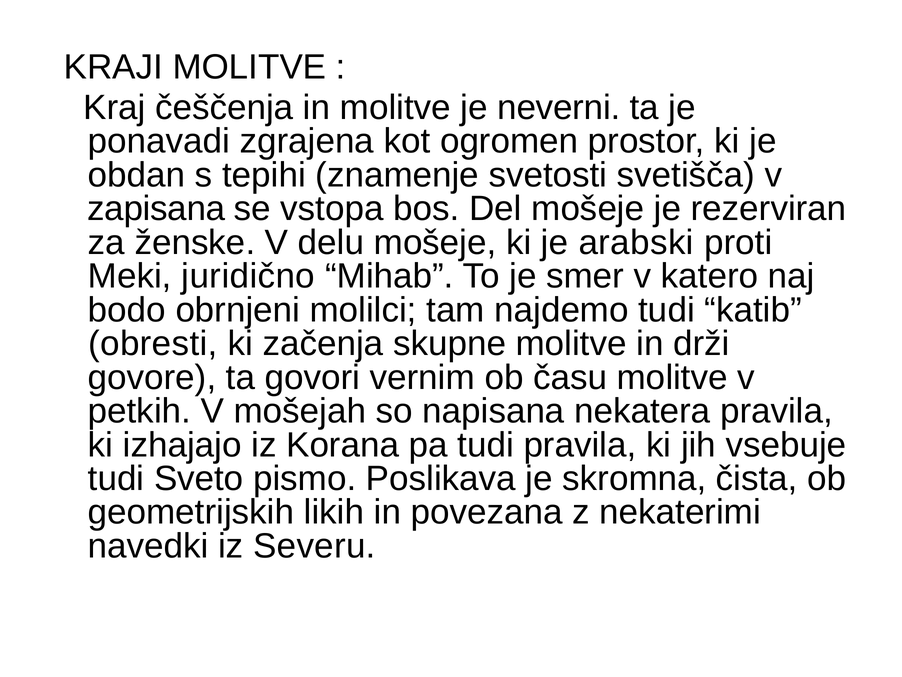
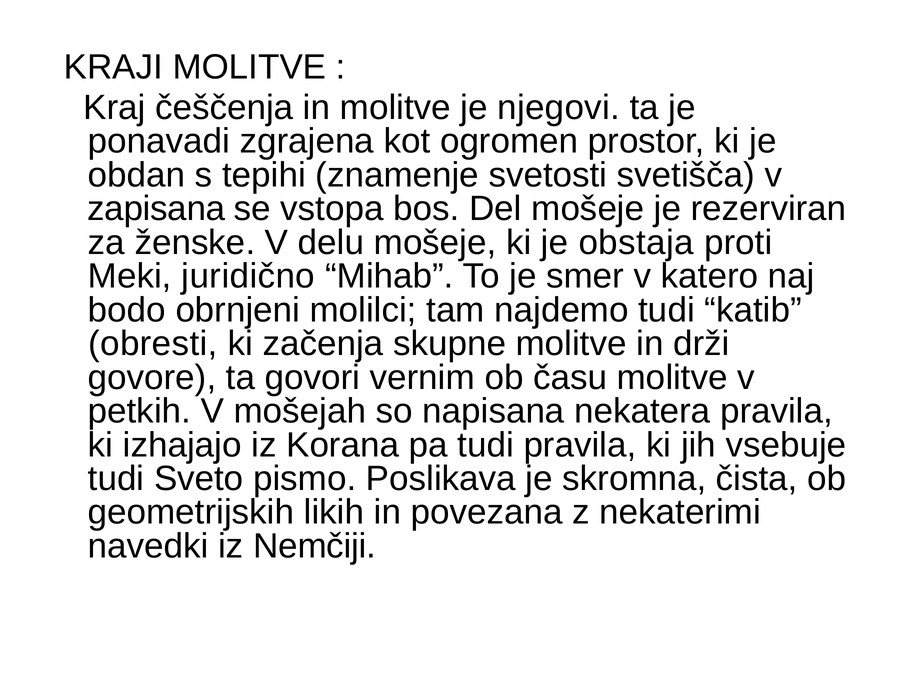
neverni: neverni -> njegovi
arabski: arabski -> obstaja
Severu: Severu -> Nemčiji
